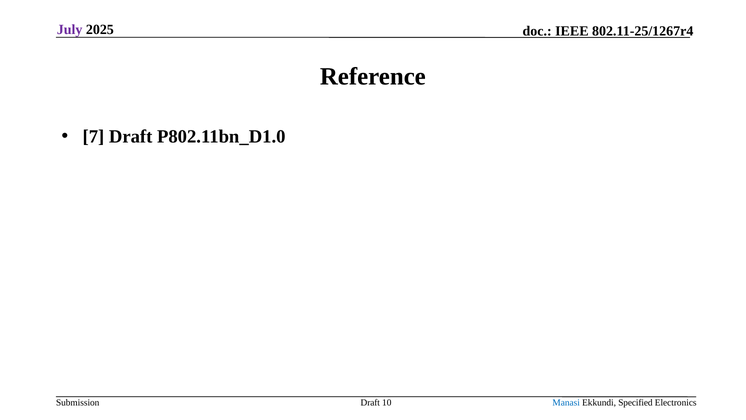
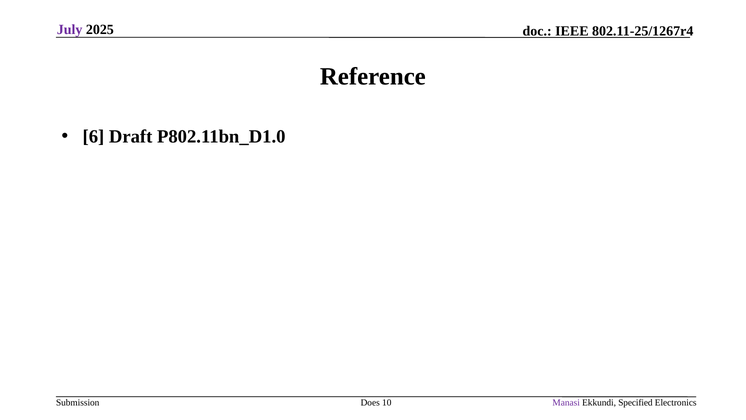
7: 7 -> 6
Draft at (370, 402): Draft -> Does
Manasi colour: blue -> purple
